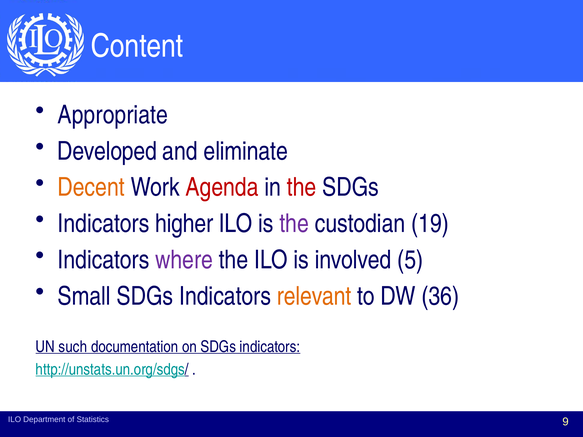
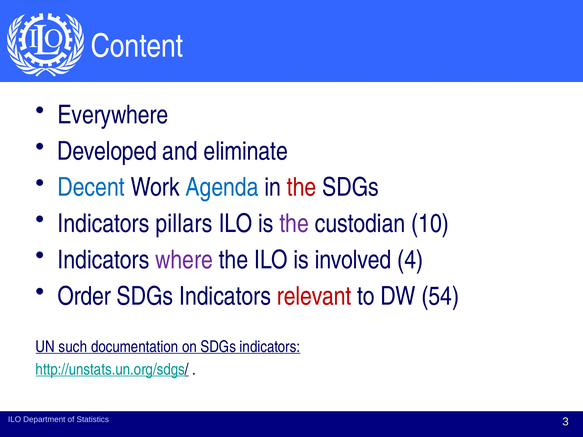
Appropriate: Appropriate -> Everywhere
Decent colour: orange -> blue
Agenda colour: red -> blue
higher: higher -> pillars
19: 19 -> 10
5: 5 -> 4
Small: Small -> Order
relevant colour: orange -> red
36: 36 -> 54
9: 9 -> 3
